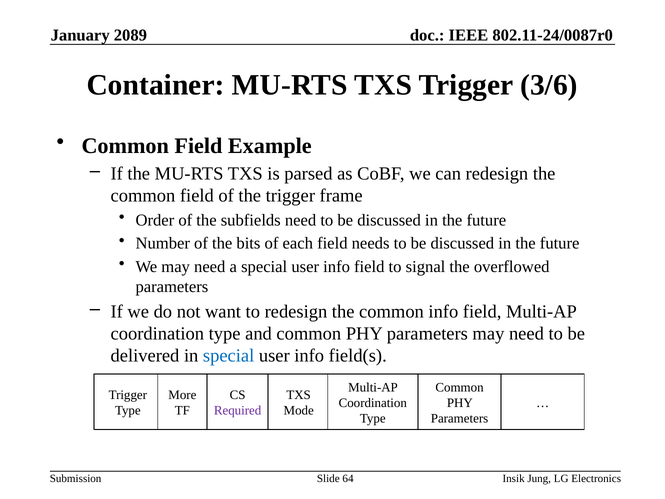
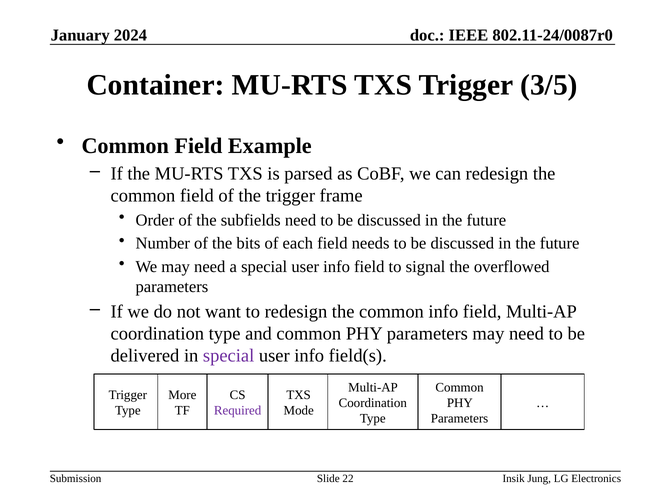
2089: 2089 -> 2024
3/6: 3/6 -> 3/5
special at (229, 356) colour: blue -> purple
64: 64 -> 22
